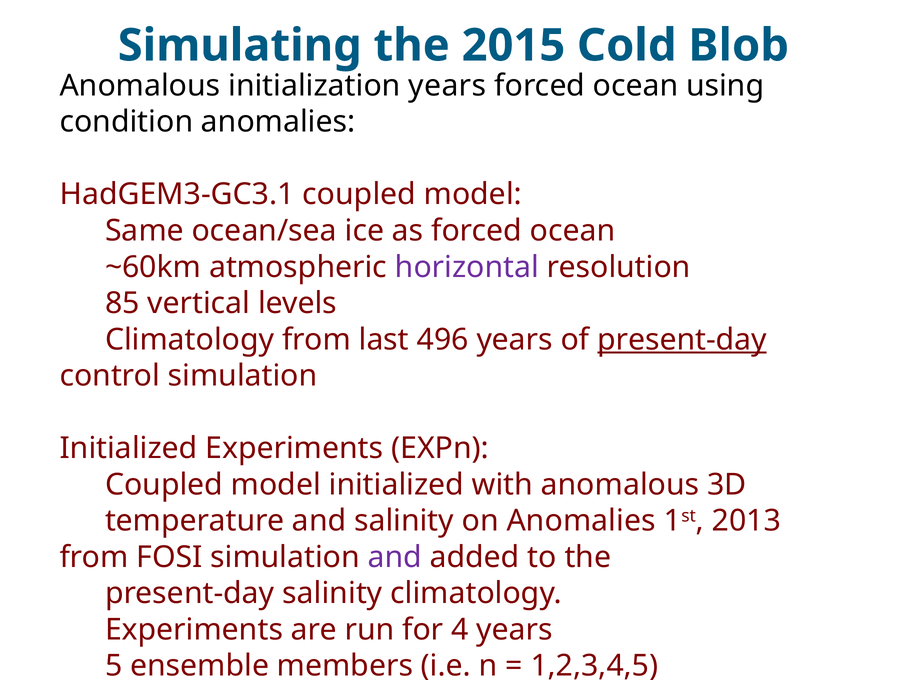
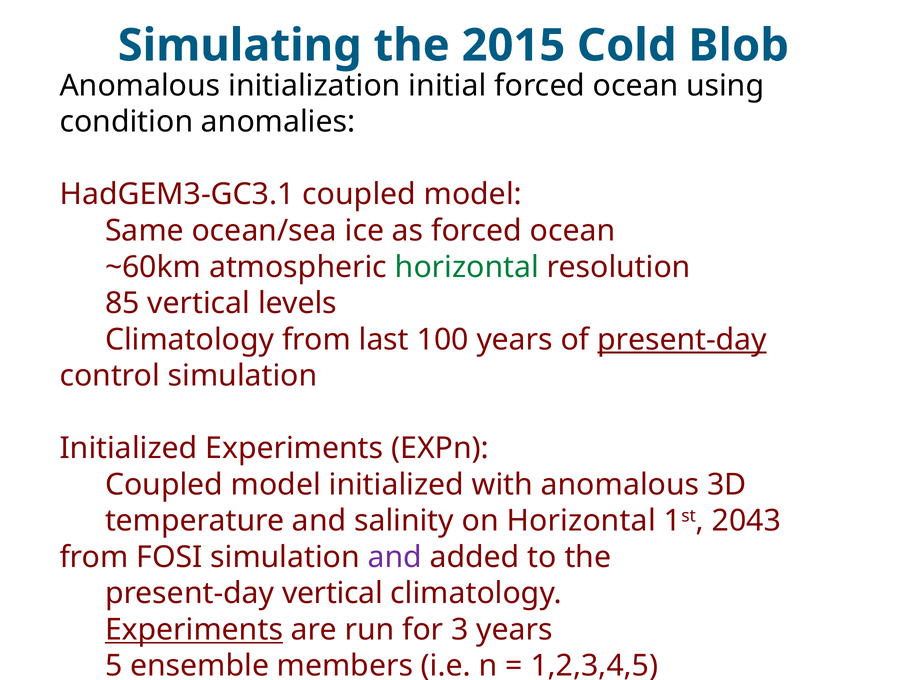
initialization years: years -> initial
horizontal at (467, 267) colour: purple -> green
496: 496 -> 100
on Anomalies: Anomalies -> Horizontal
2013: 2013 -> 2043
present-day salinity: salinity -> vertical
Experiments at (194, 630) underline: none -> present
4: 4 -> 3
